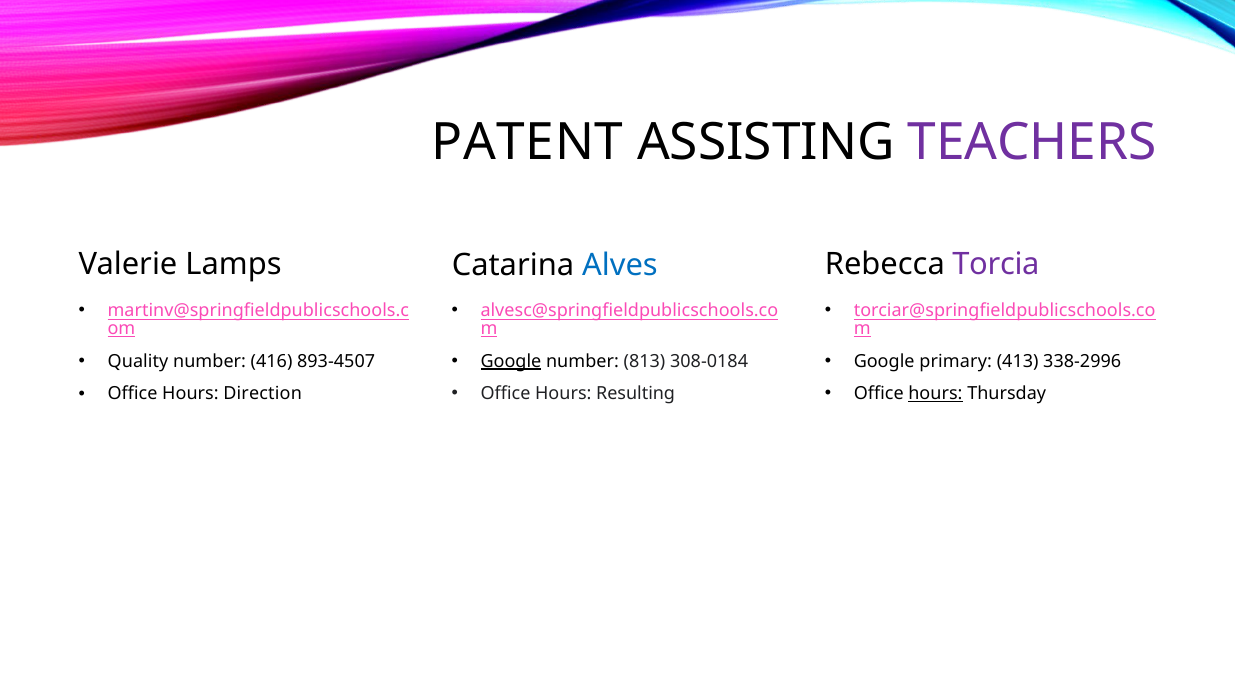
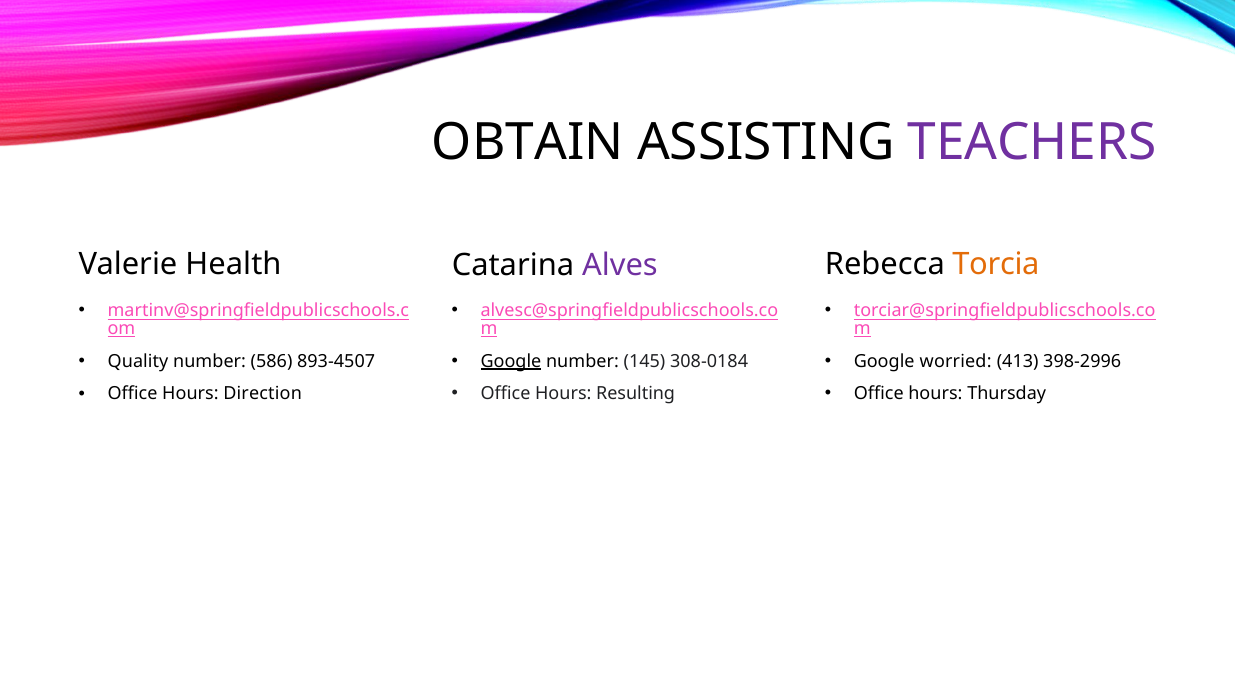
PATENT: PATENT -> OBTAIN
Lamps: Lamps -> Health
Torcia colour: purple -> orange
Alves colour: blue -> purple
416: 416 -> 586
813: 813 -> 145
primary: primary -> worried
338-2996: 338-2996 -> 398-2996
hours at (935, 393) underline: present -> none
